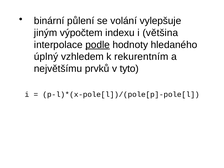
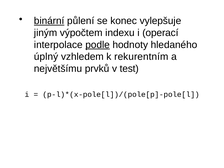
binární underline: none -> present
volání: volání -> konec
většina: většina -> operací
tyto: tyto -> test
